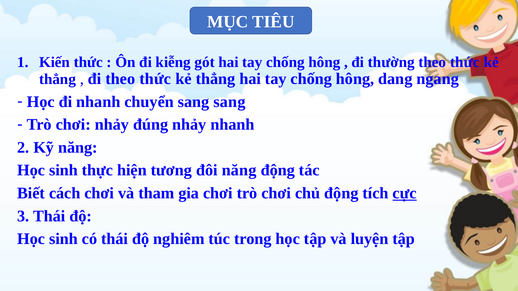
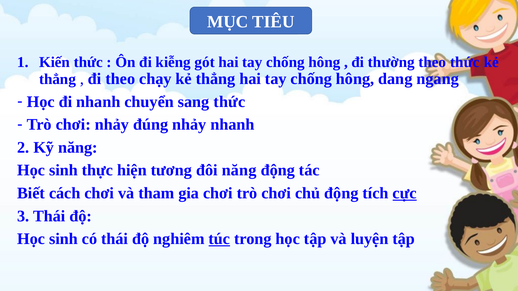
đi theo thức: thức -> chạy
sang sang: sang -> thức
túc underline: none -> present
